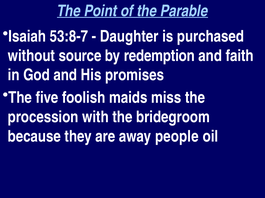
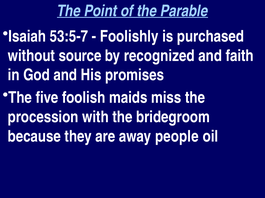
53:8-7: 53:8-7 -> 53:5-7
Daughter: Daughter -> Foolishly
redemption: redemption -> recognized
